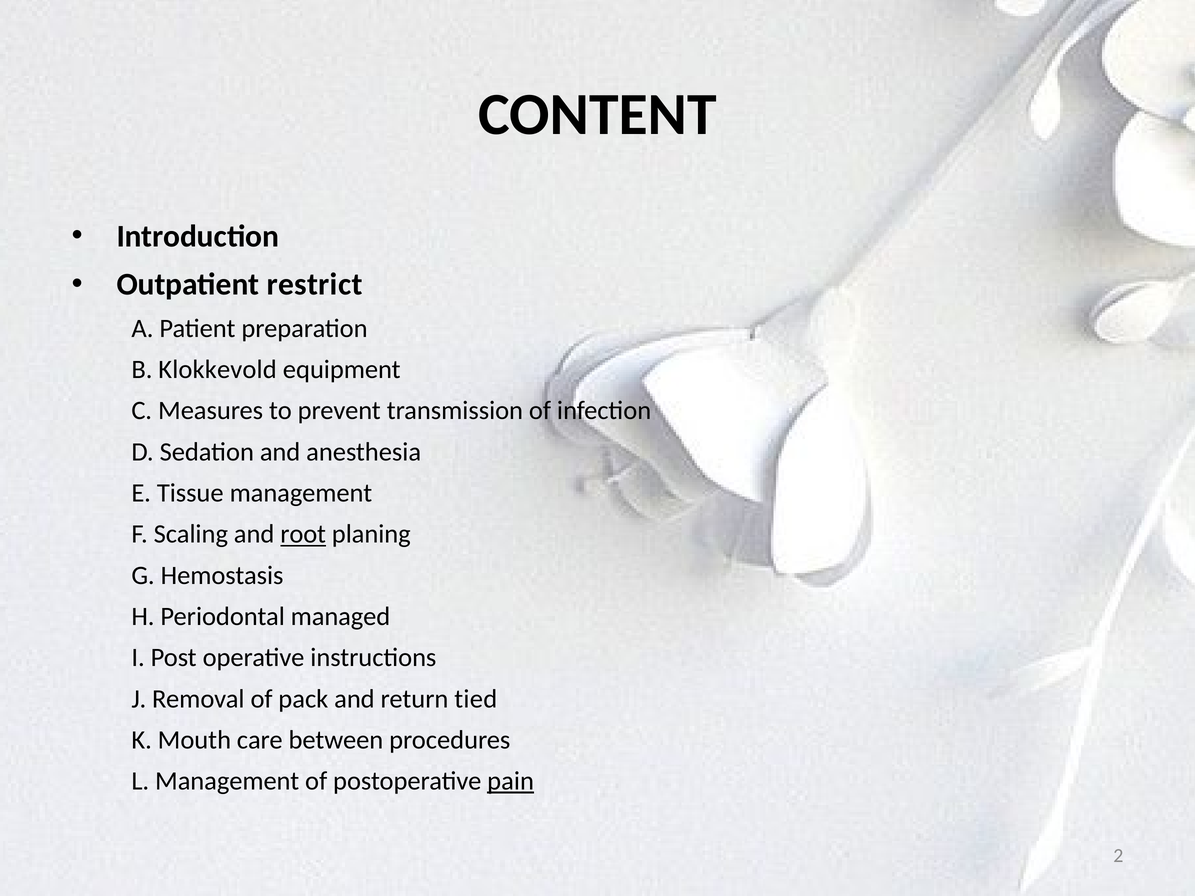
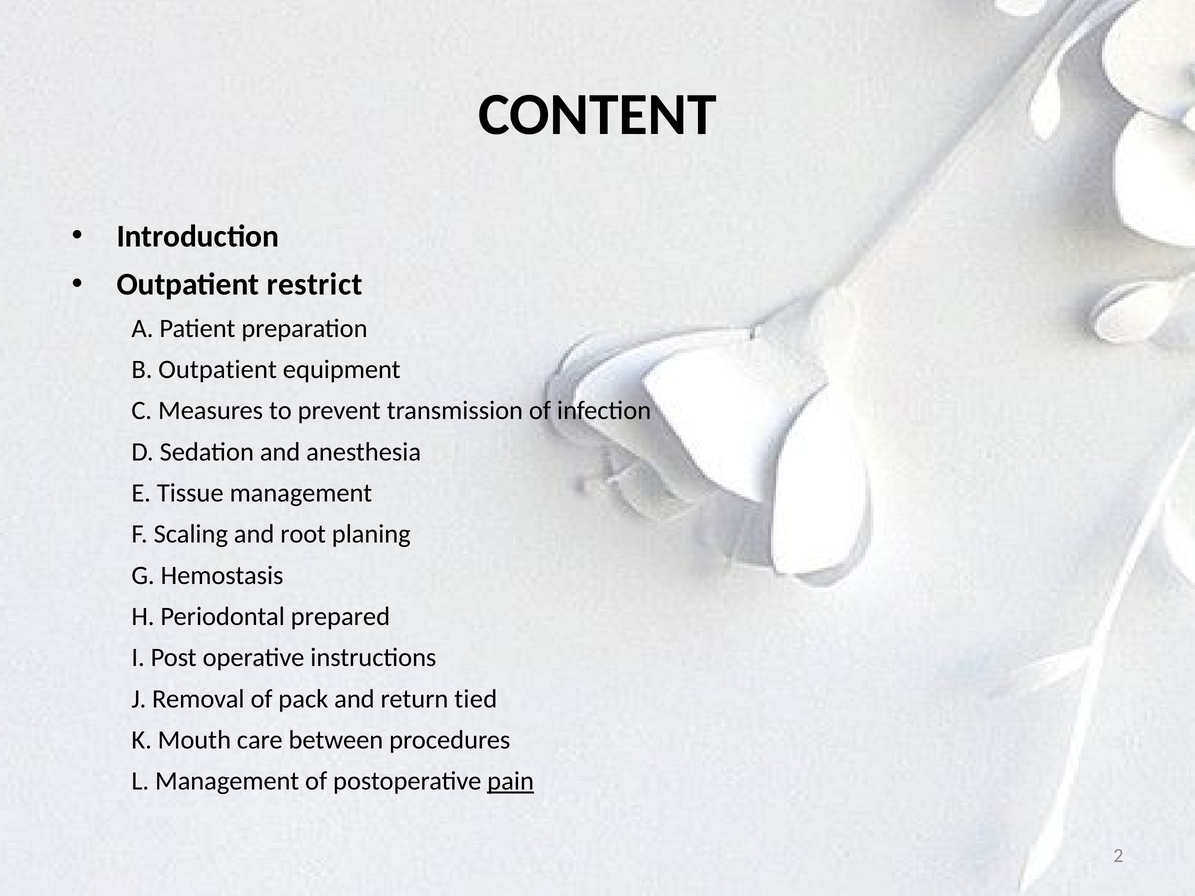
B Klokkevold: Klokkevold -> Outpatient
root underline: present -> none
managed: managed -> prepared
